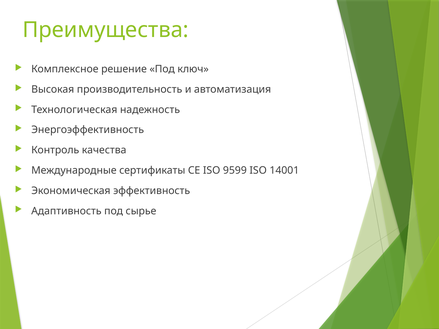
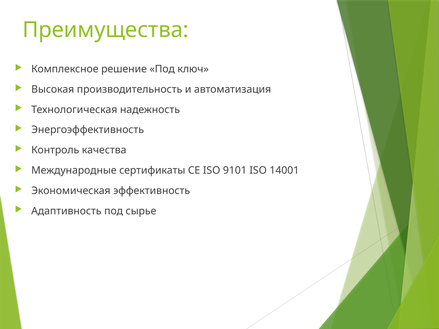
9599: 9599 -> 9101
